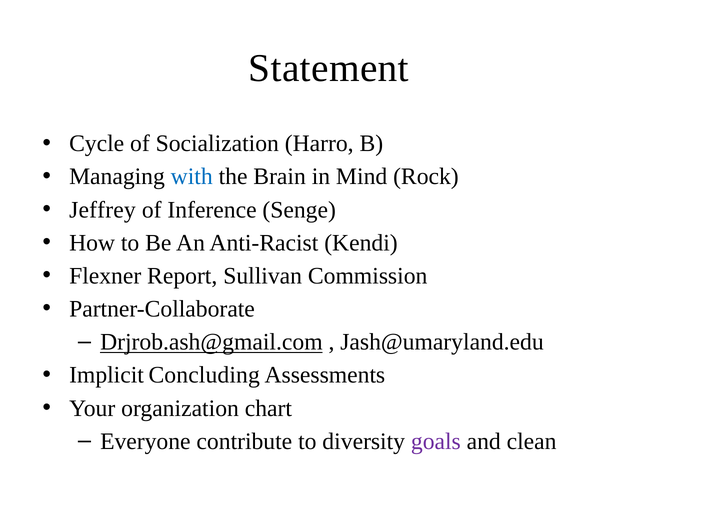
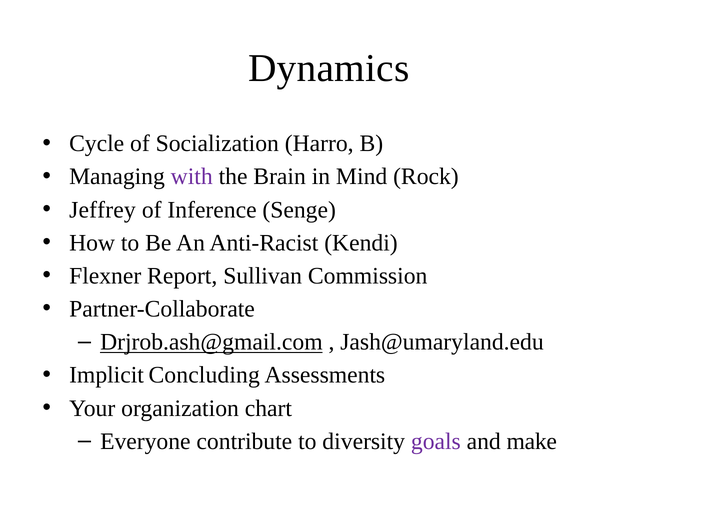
Statement: Statement -> Dynamics
with colour: blue -> purple
clean: clean -> make
